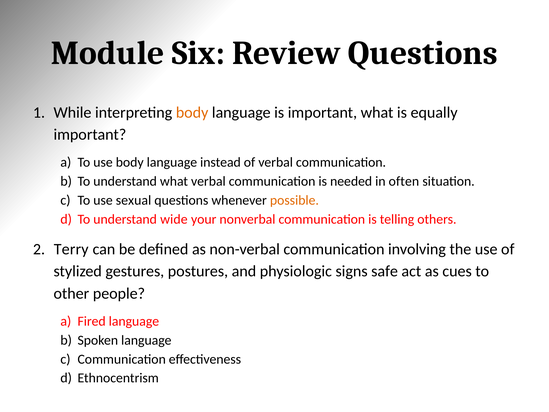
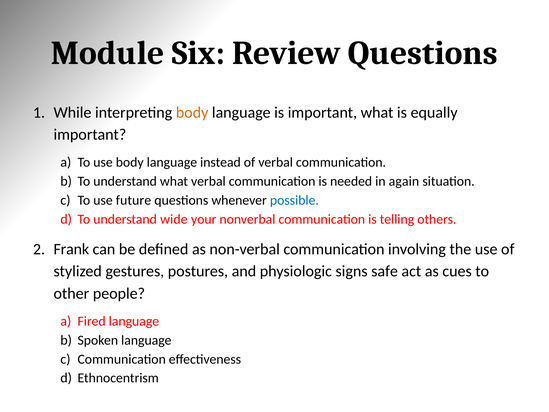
often: often -> again
sexual: sexual -> future
possible colour: orange -> blue
Terry: Terry -> Frank
